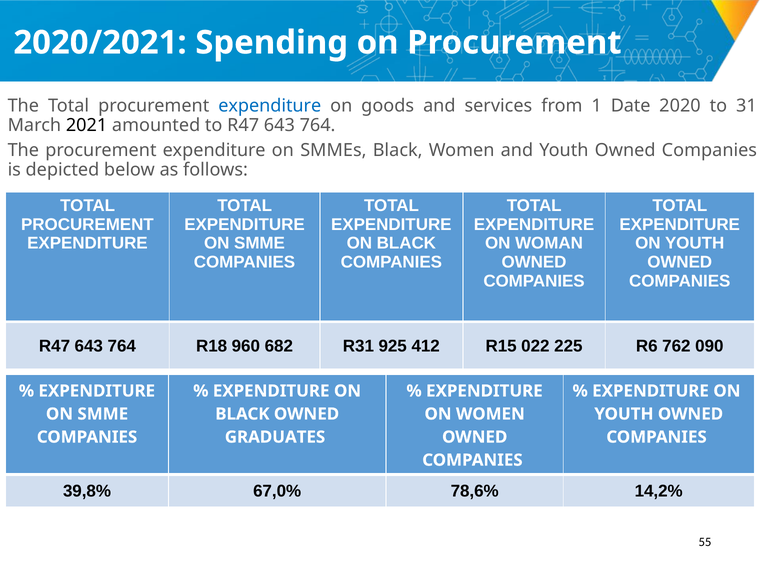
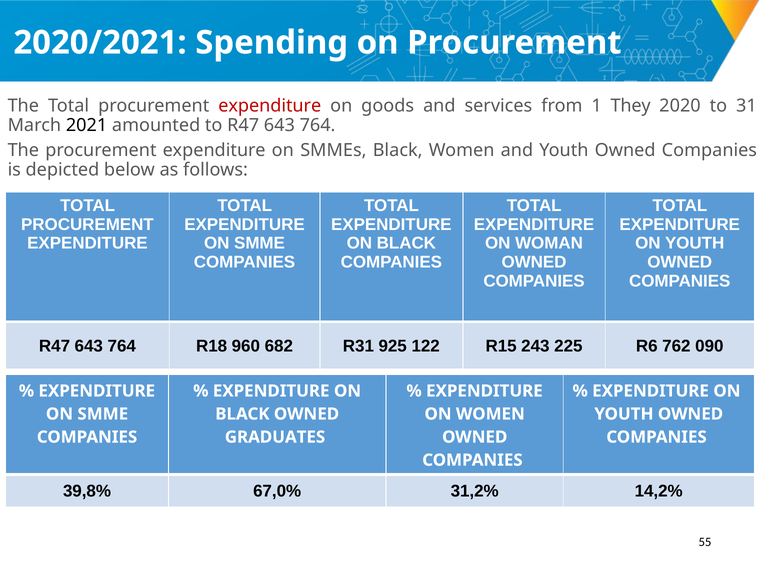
expenditure at (270, 106) colour: blue -> red
Date: Date -> They
412: 412 -> 122
022: 022 -> 243
78,6%: 78,6% -> 31,2%
